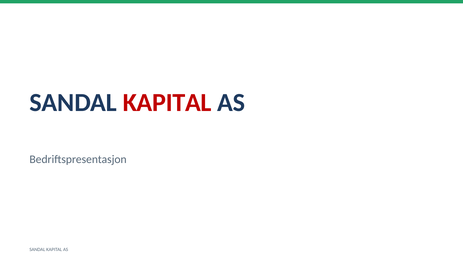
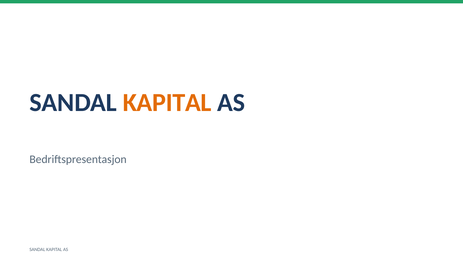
KAPITAL at (167, 103) colour: red -> orange
